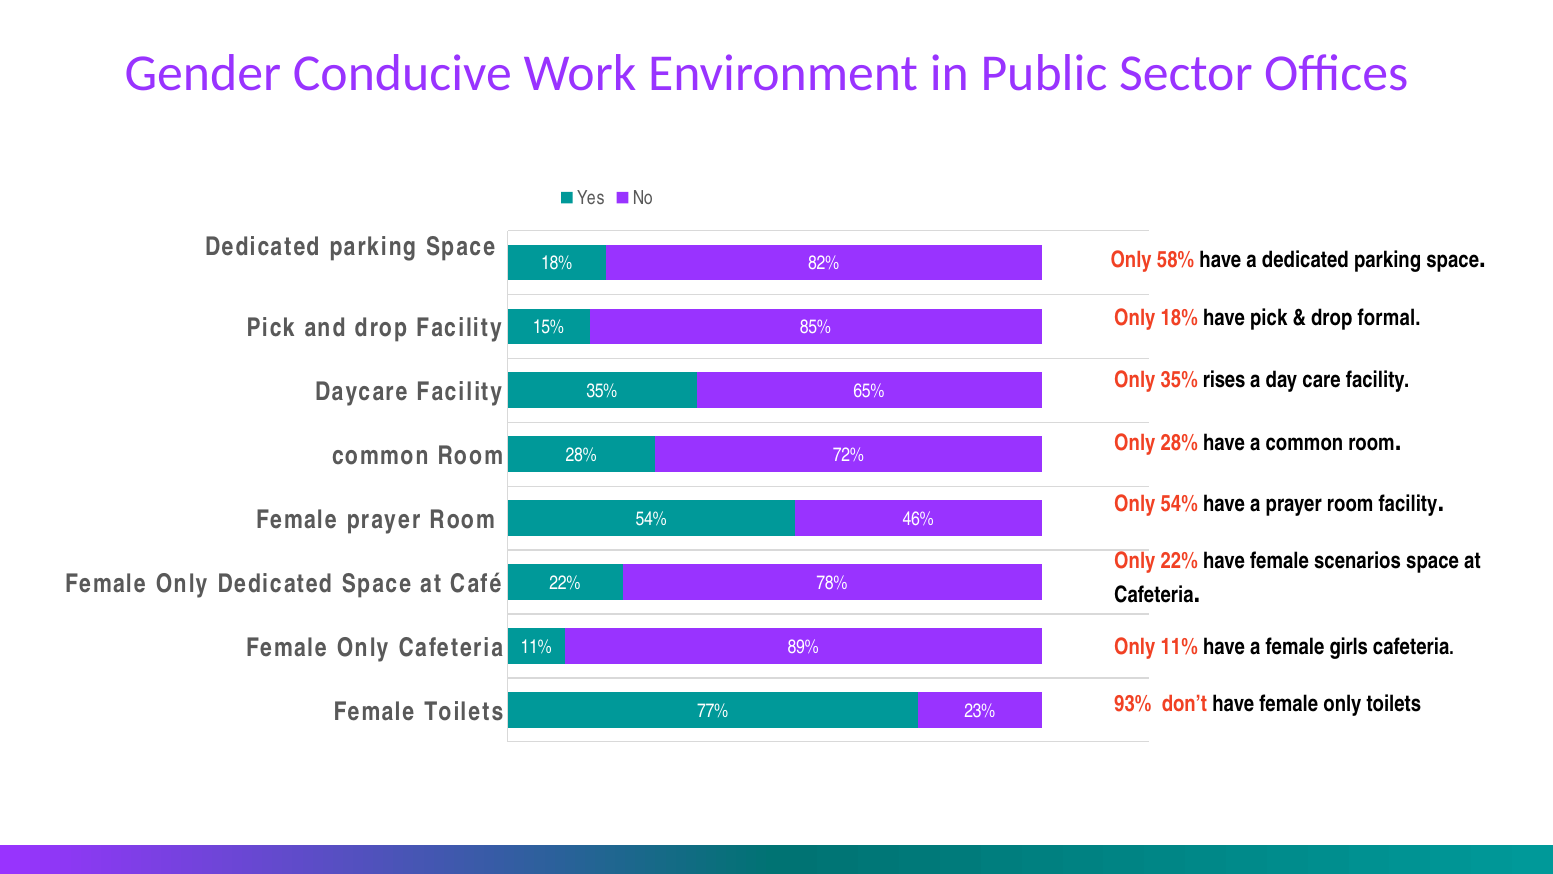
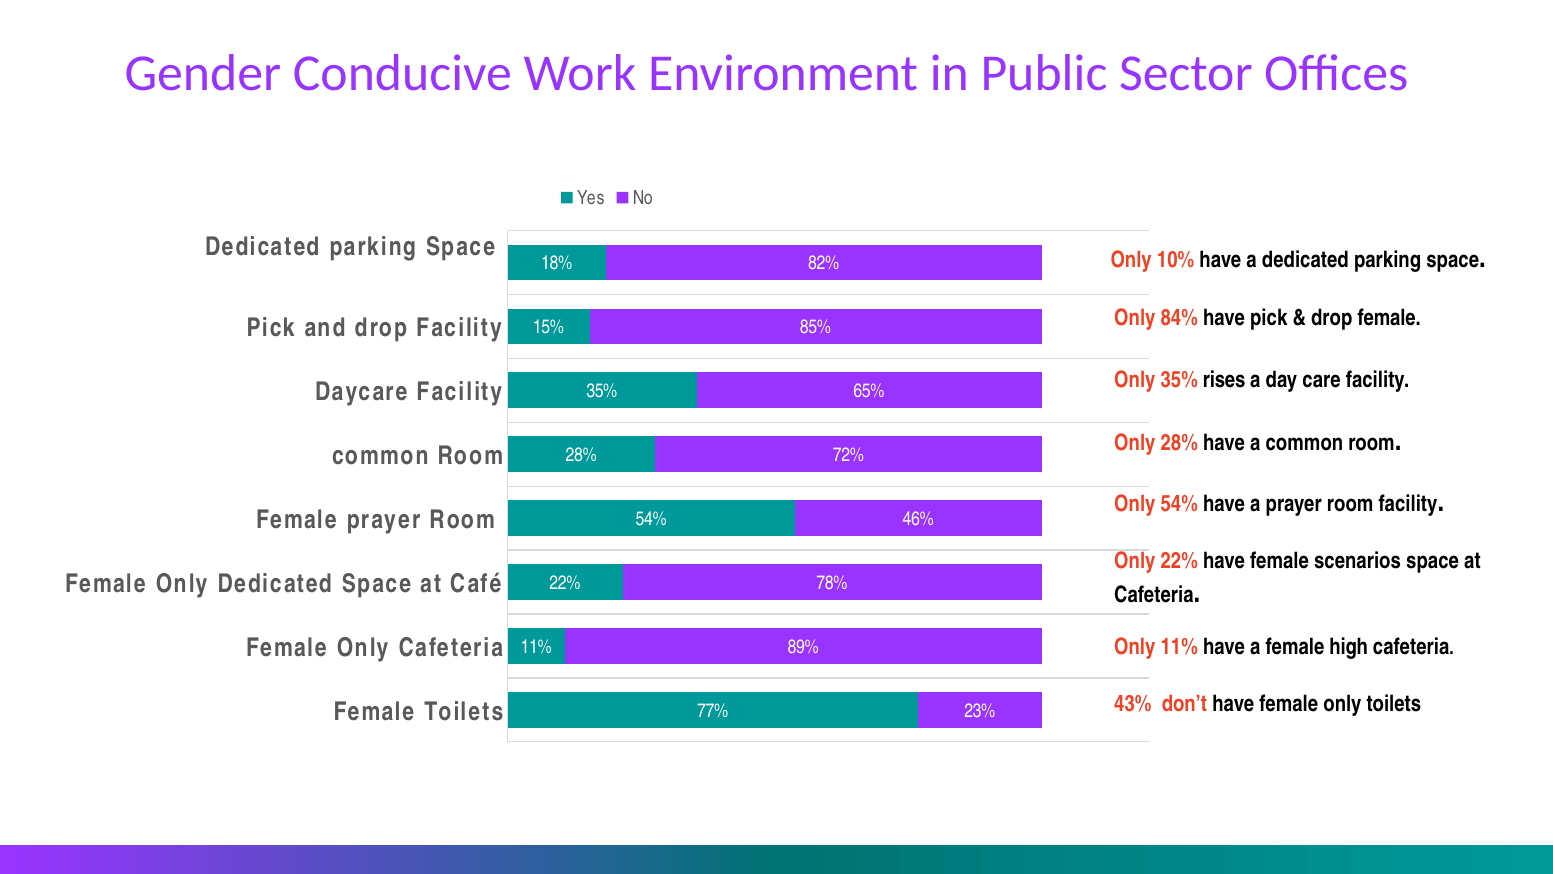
58%: 58% -> 10%
Only 18%: 18% -> 84%
drop formal: formal -> female
girls: girls -> high
93%: 93% -> 43%
